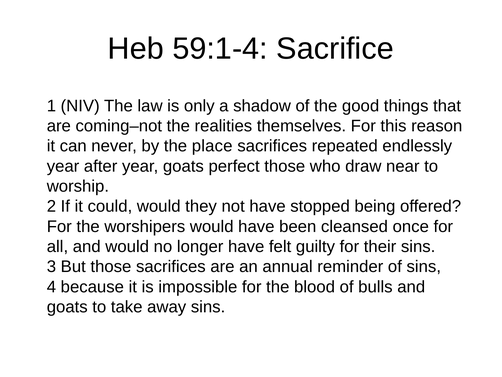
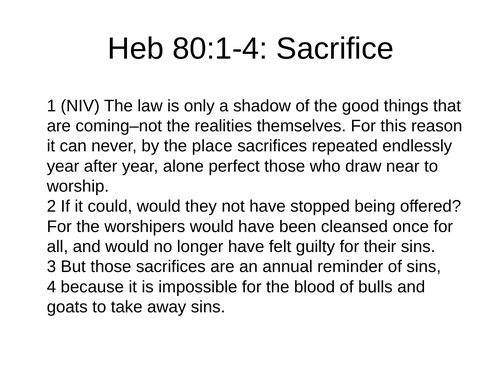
59:1-4: 59:1-4 -> 80:1-4
year goats: goats -> alone
